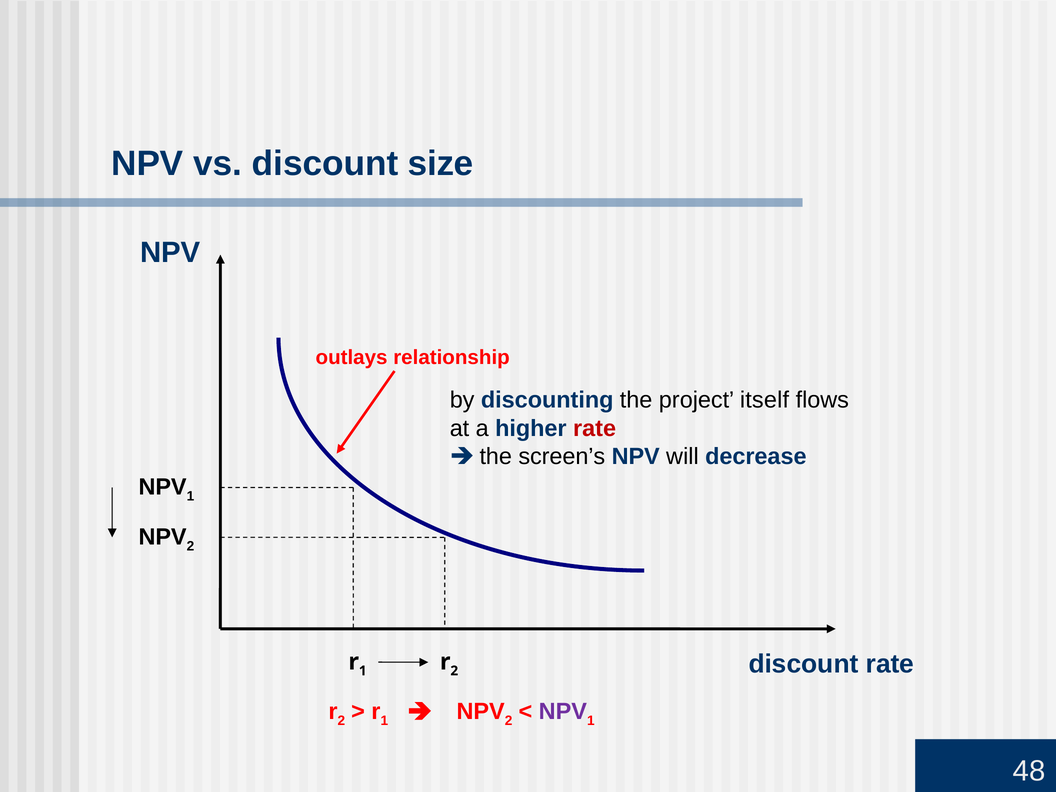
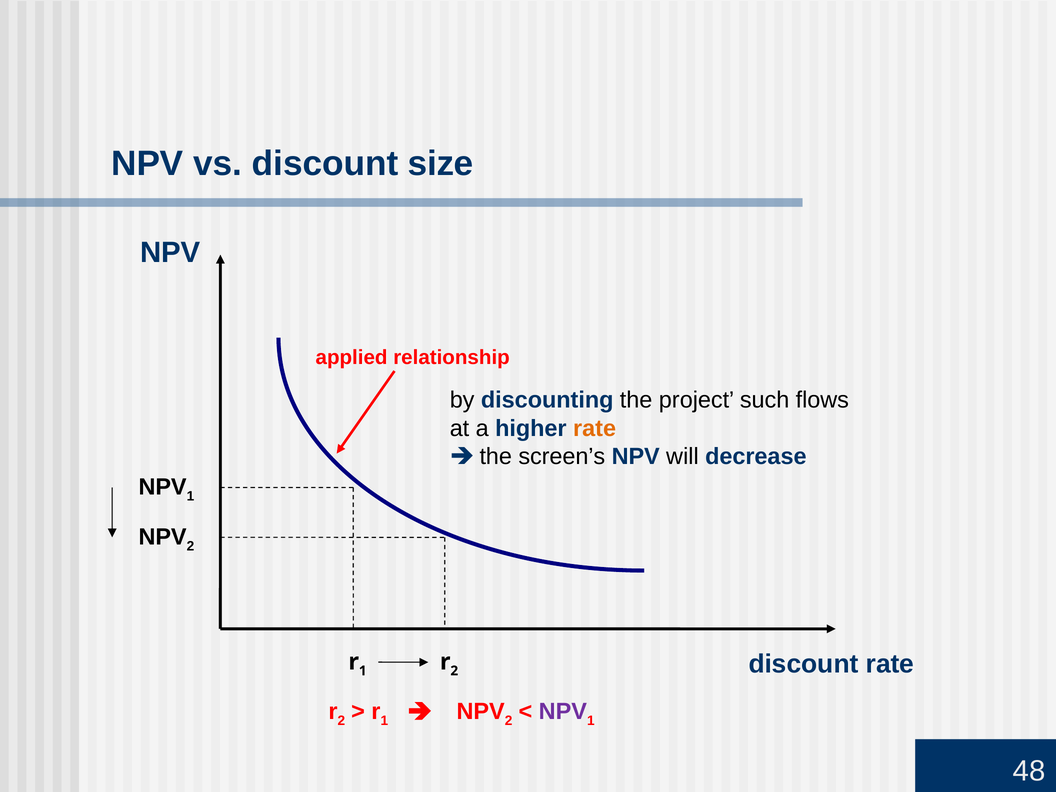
outlays: outlays -> applied
itself: itself -> such
rate at (595, 428) colour: red -> orange
